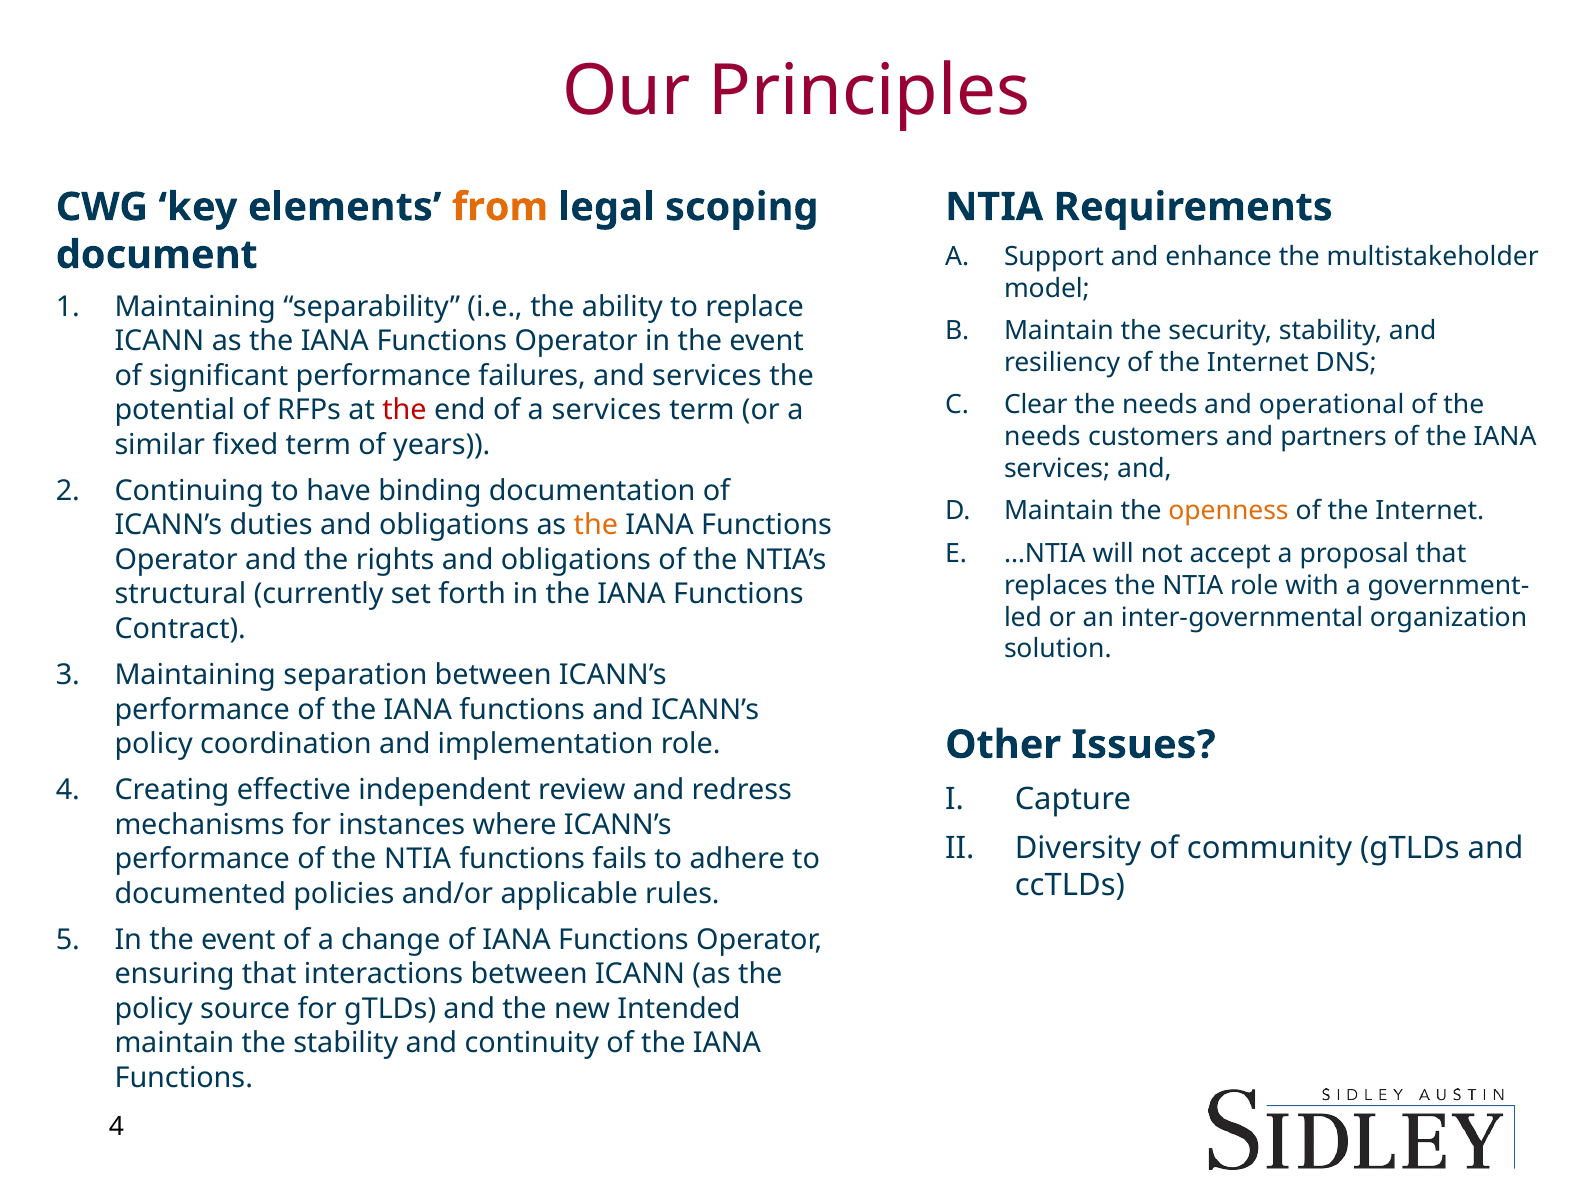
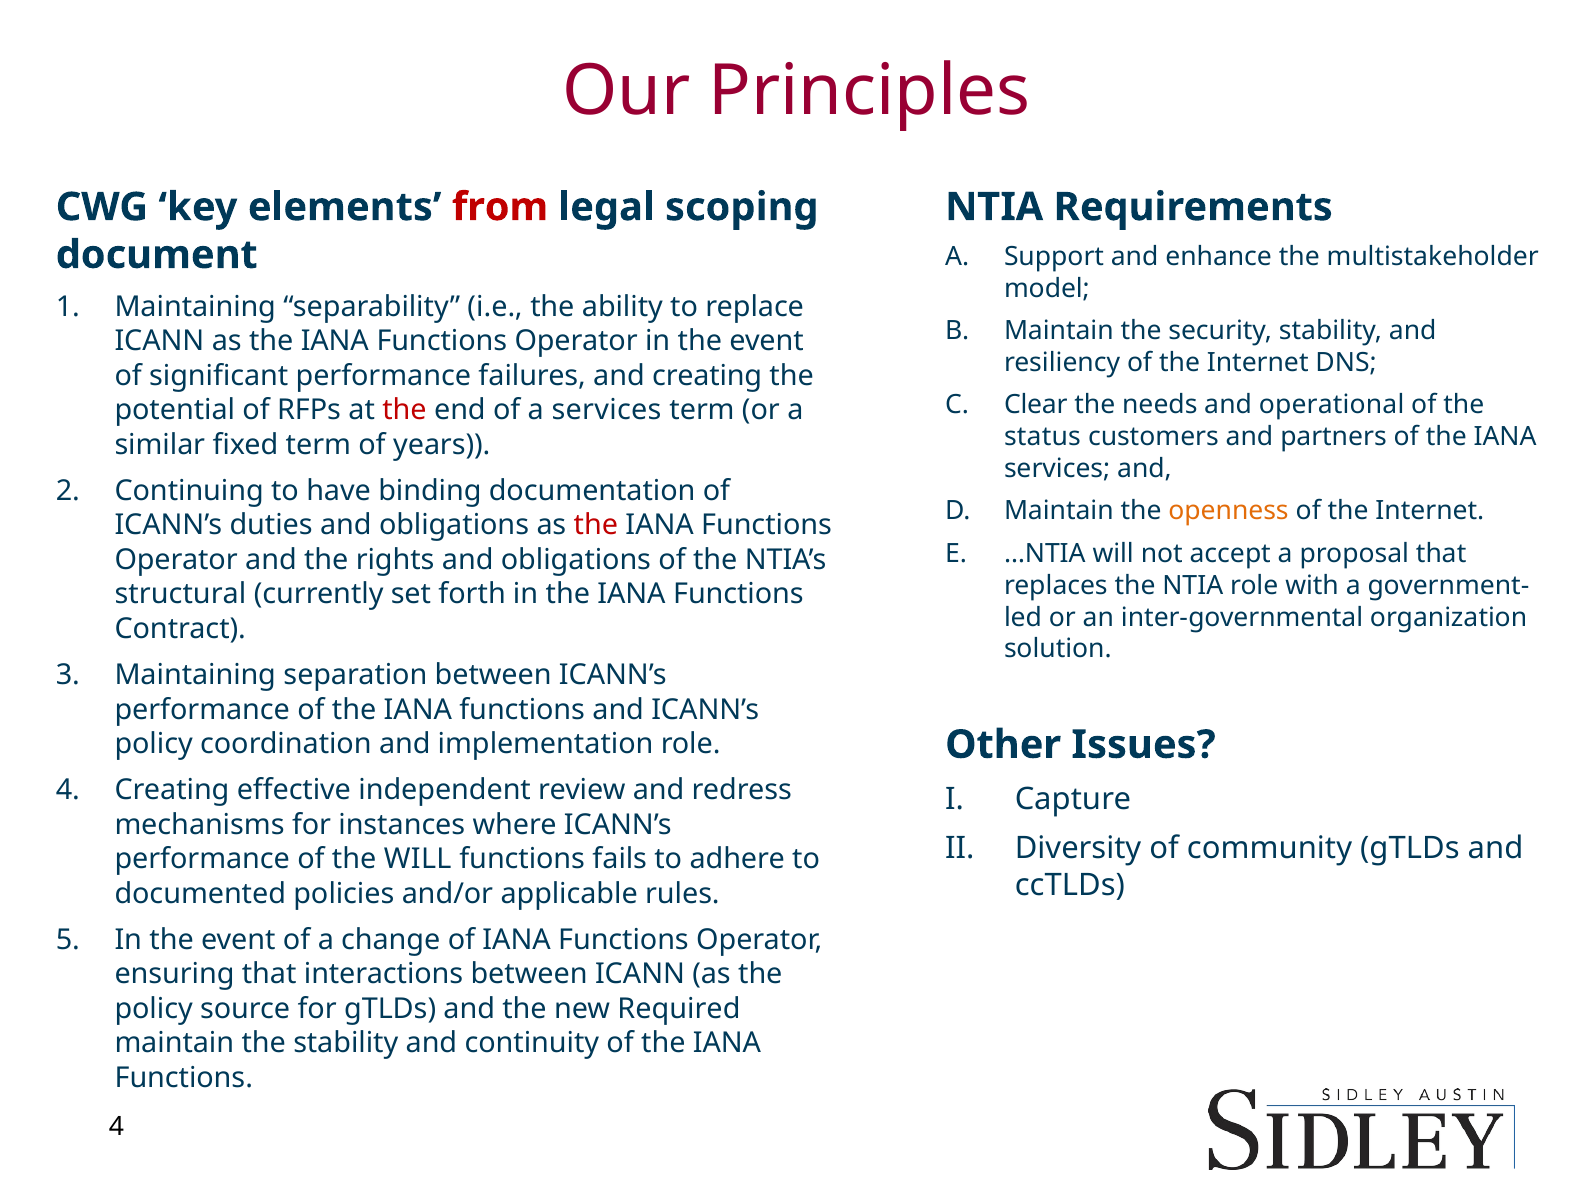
from colour: orange -> red
and services: services -> creating
needs at (1042, 437): needs -> status
the at (596, 526) colour: orange -> red
of the NTIA: NTIA -> WILL
Intended: Intended -> Required
